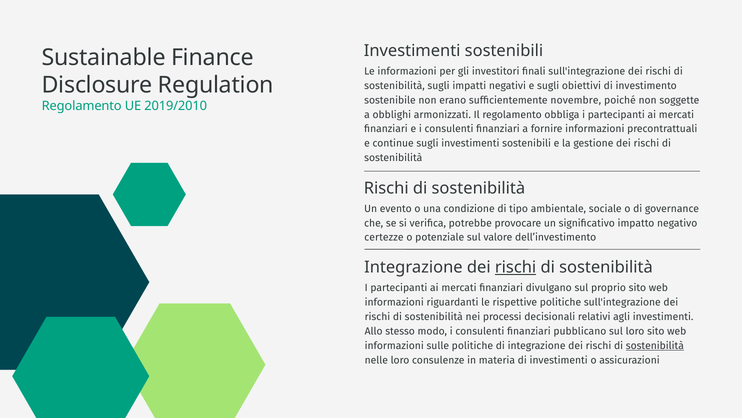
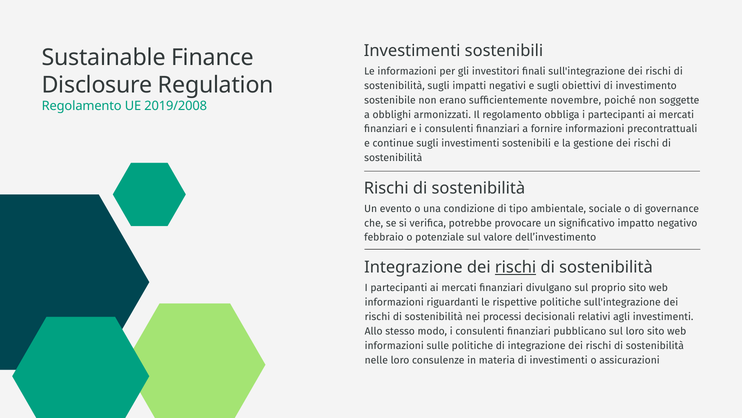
2019/2010: 2019/2010 -> 2019/2008
certezze: certezze -> febbraio
sostenibilità at (655, 345) underline: present -> none
